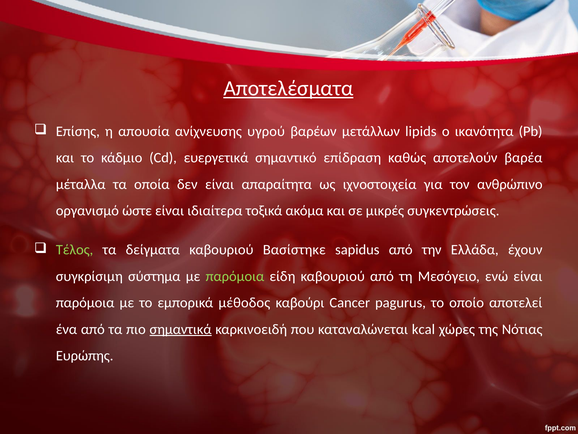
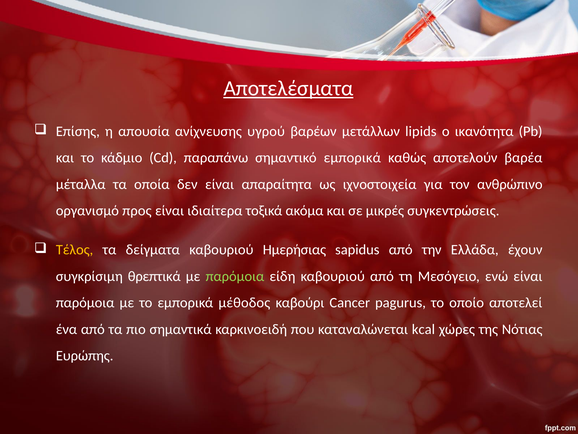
ευεργετικά: ευεργετικά -> παραπάνω
σημαντικό επίδραση: επίδραση -> εμπορικά
ώστε: ώστε -> προς
Τέλος colour: light green -> yellow
Βασίστηκε: Βασίστηκε -> Ημερήσιας
σύστημα: σύστημα -> θρεπτικά
σημαντικά underline: present -> none
